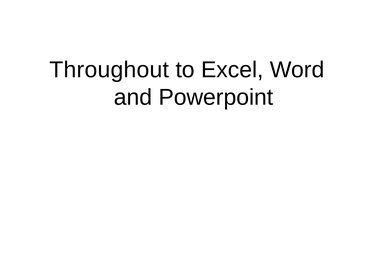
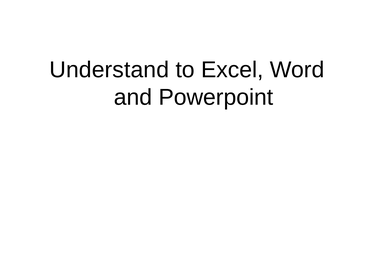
Throughout: Throughout -> Understand
